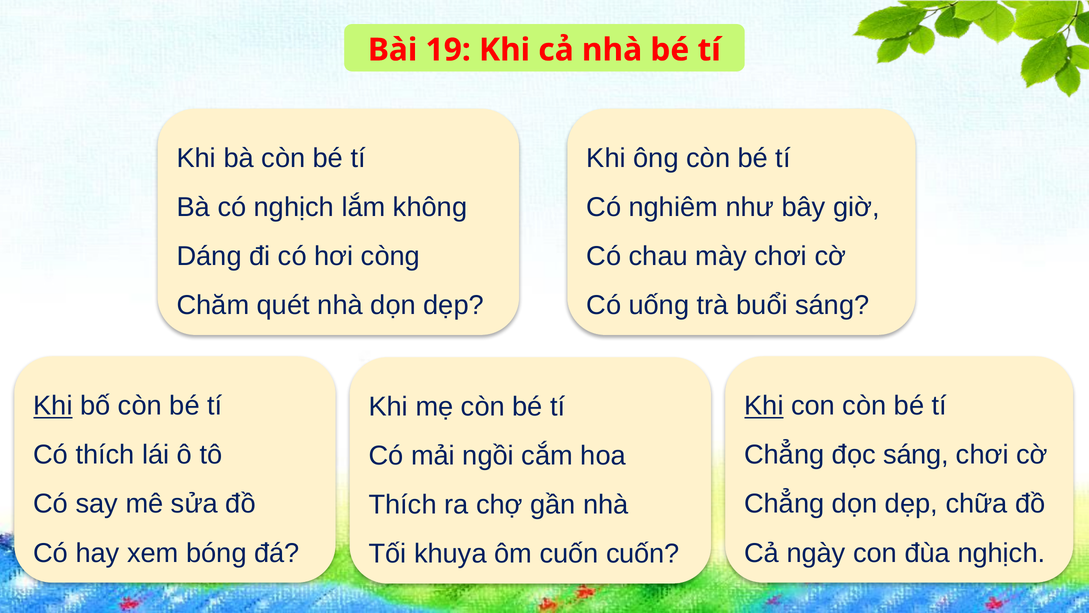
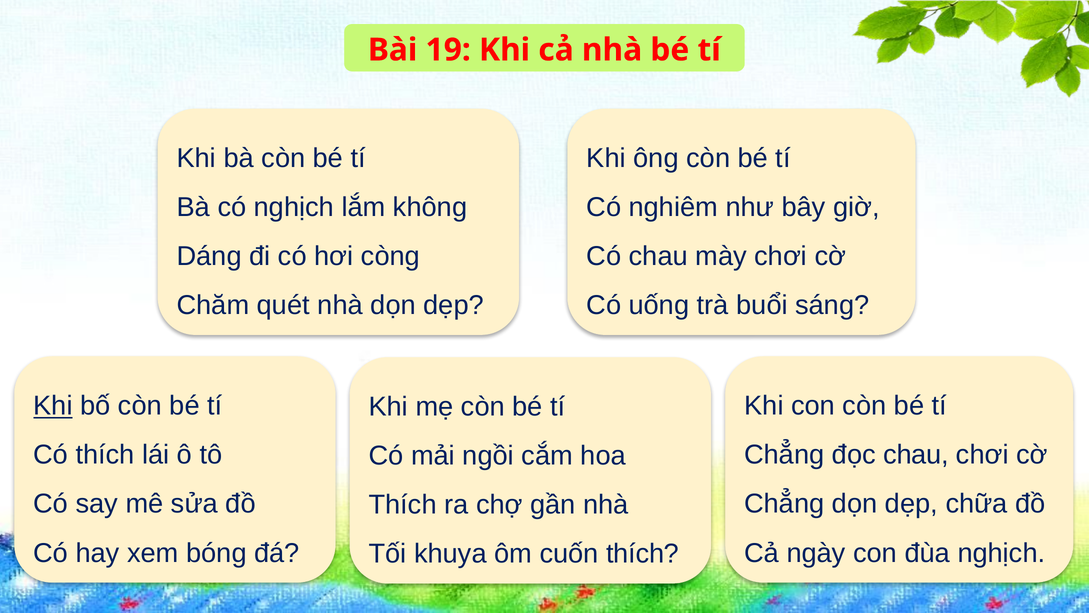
Khi at (764, 406) underline: present -> none
đọc sáng: sáng -> chau
cuốn cuốn: cuốn -> thích
